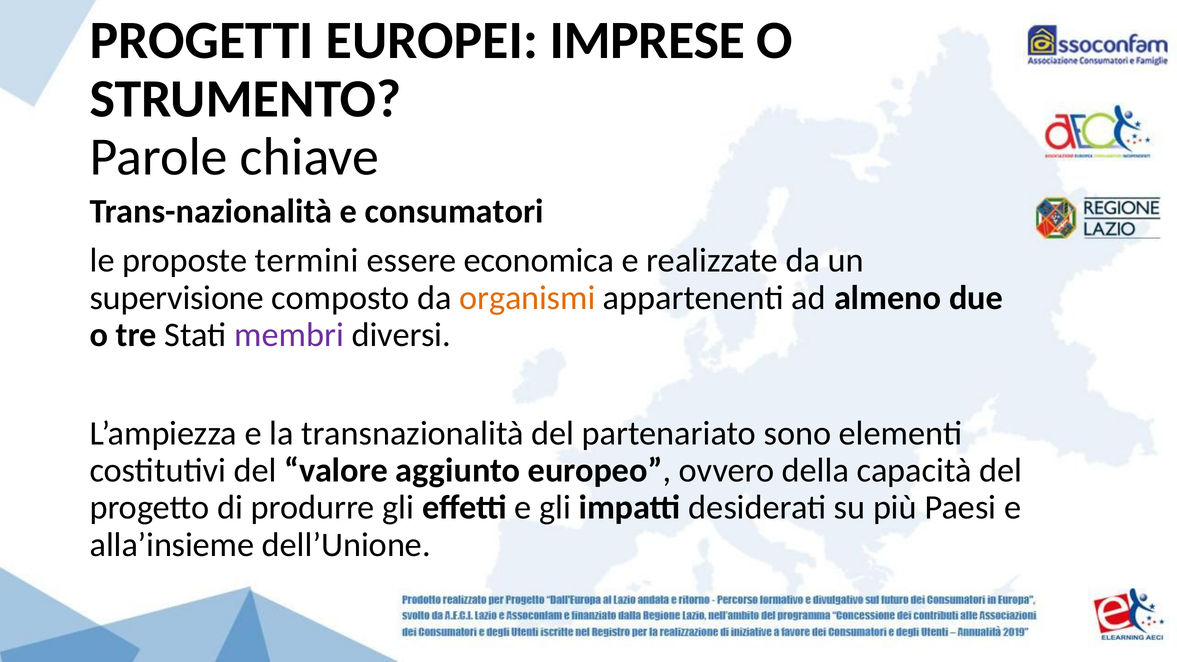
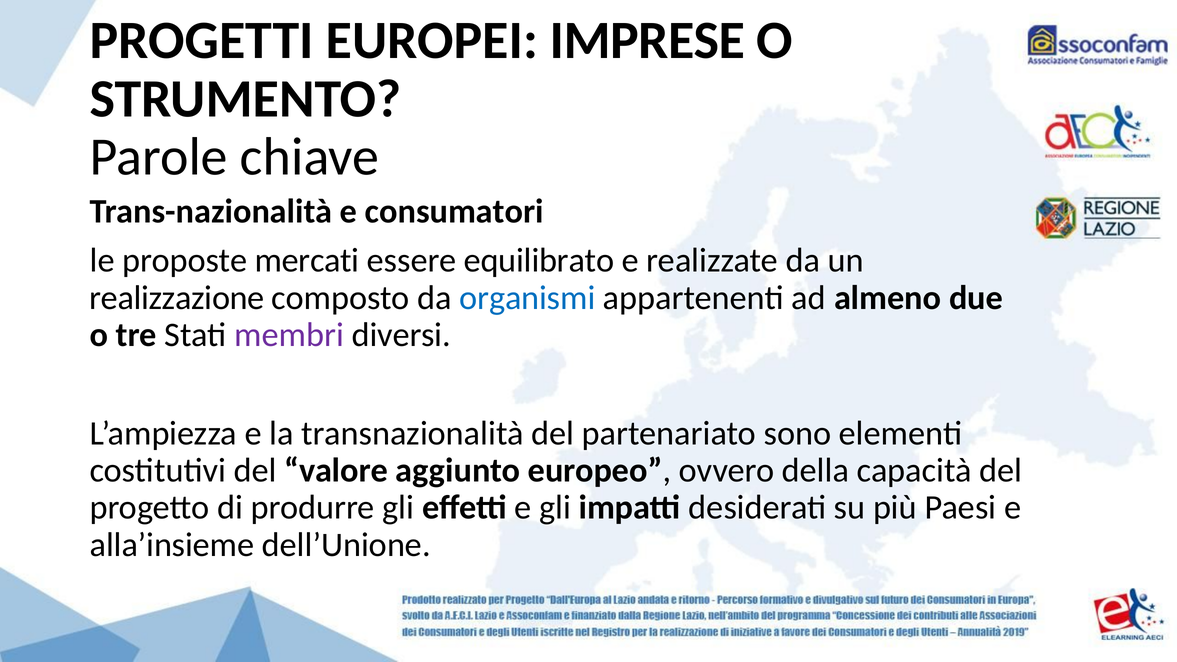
termini: termini -> mercati
economica: economica -> equilibrato
supervisione: supervisione -> realizzazione
organismi colour: orange -> blue
